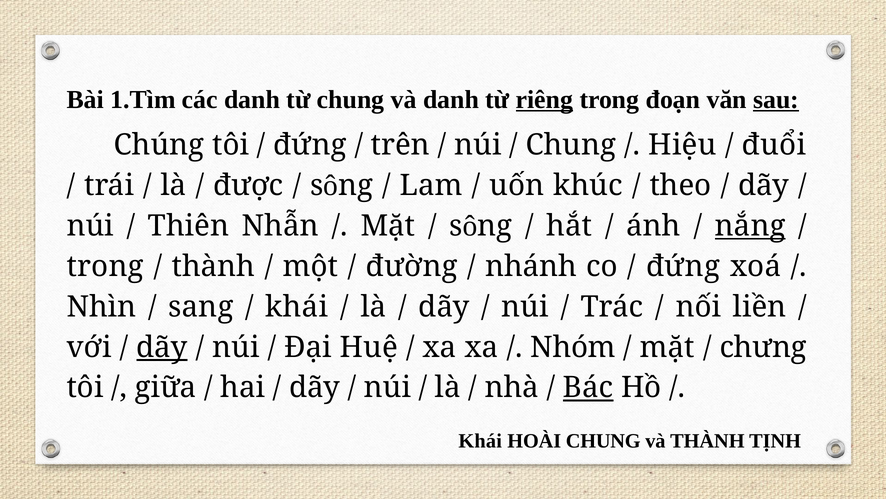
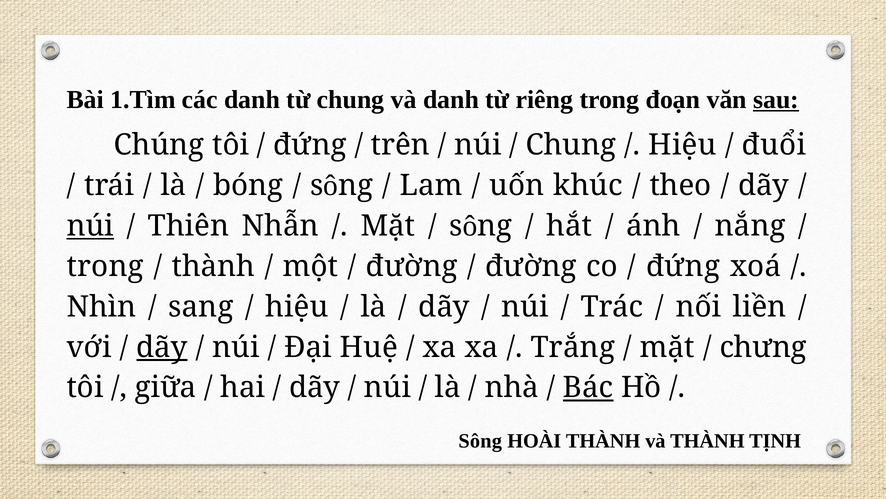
riêng underline: present -> none
được: được -> bóng
núi at (90, 226) underline: none -> present
nắng underline: present -> none
nhánh at (531, 266): nhánh -> đường
khái at (297, 306): khái -> hiệu
Nhóm: Nhóm -> Trắng
Khái at (480, 440): Khái -> Sông
HOÀI CHUNG: CHUNG -> THÀNH
